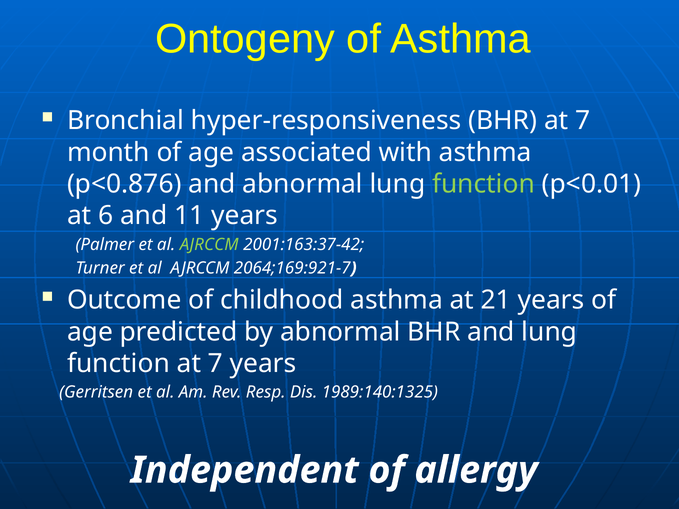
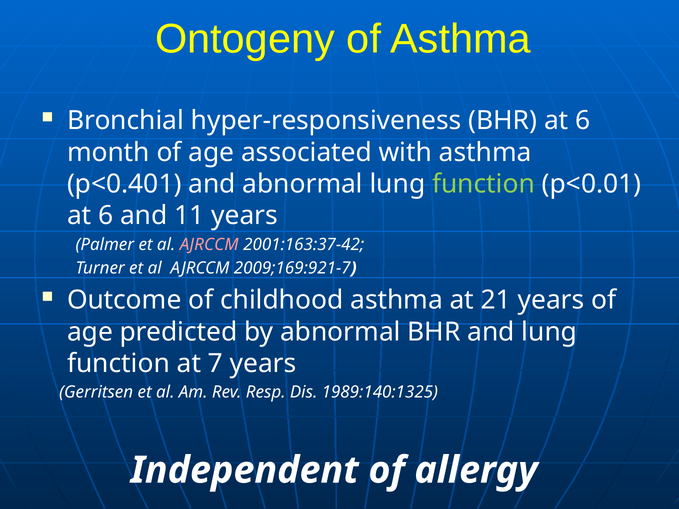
BHR at 7: 7 -> 6
p<0.876: p<0.876 -> p<0.401
AJRCCM at (209, 245) colour: light green -> pink
2064;169:921-7: 2064;169:921-7 -> 2009;169:921-7
